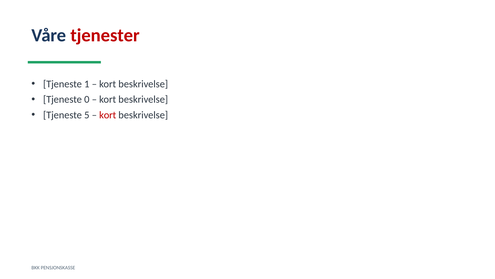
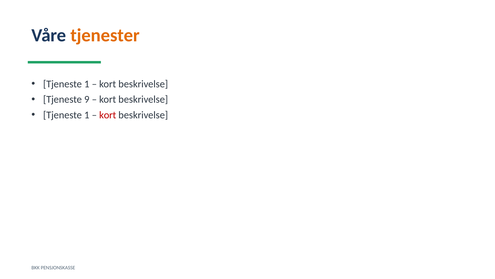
tjenester colour: red -> orange
0: 0 -> 9
5 at (87, 115): 5 -> 1
